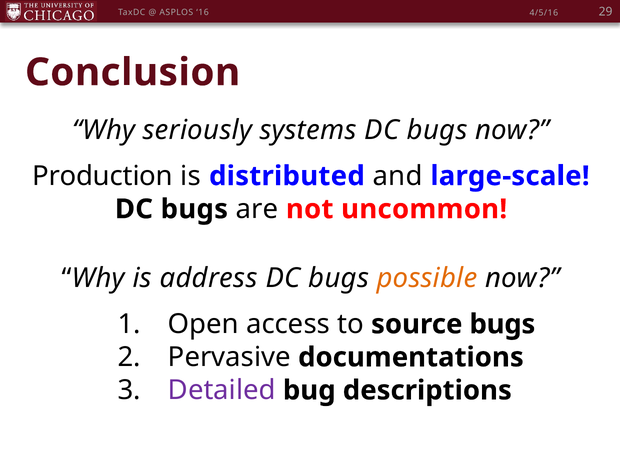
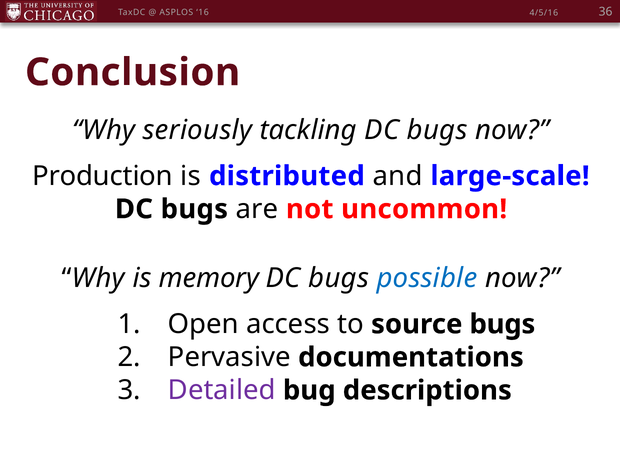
29: 29 -> 36
systems: systems -> tackling
address: address -> memory
possible colour: orange -> blue
